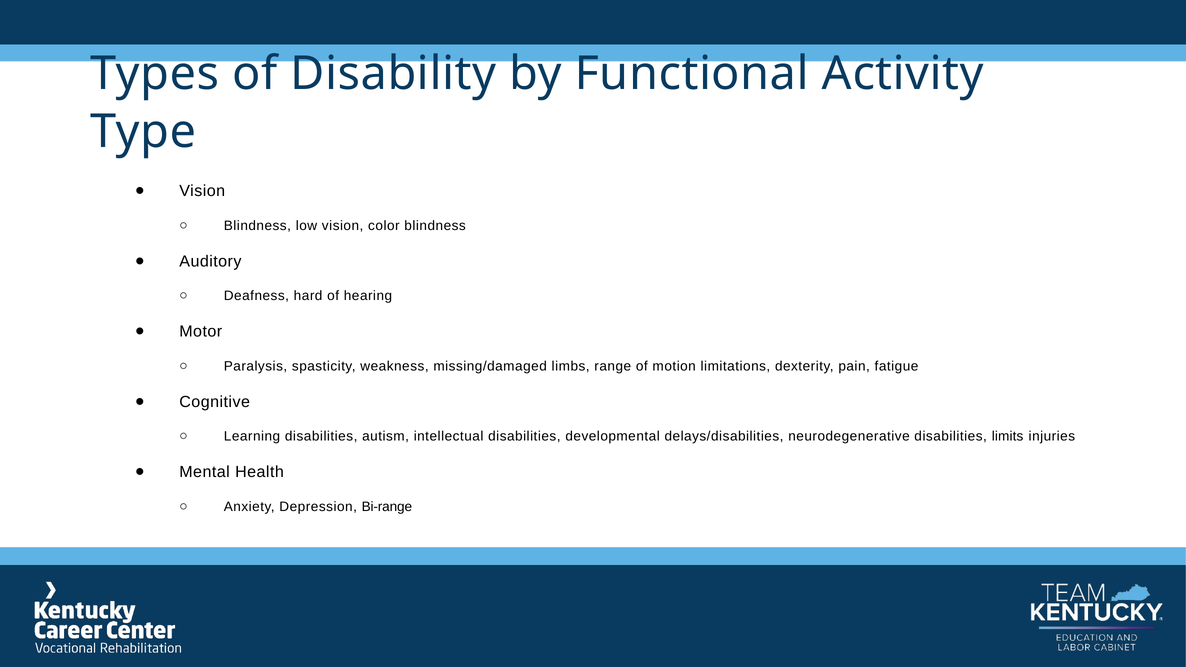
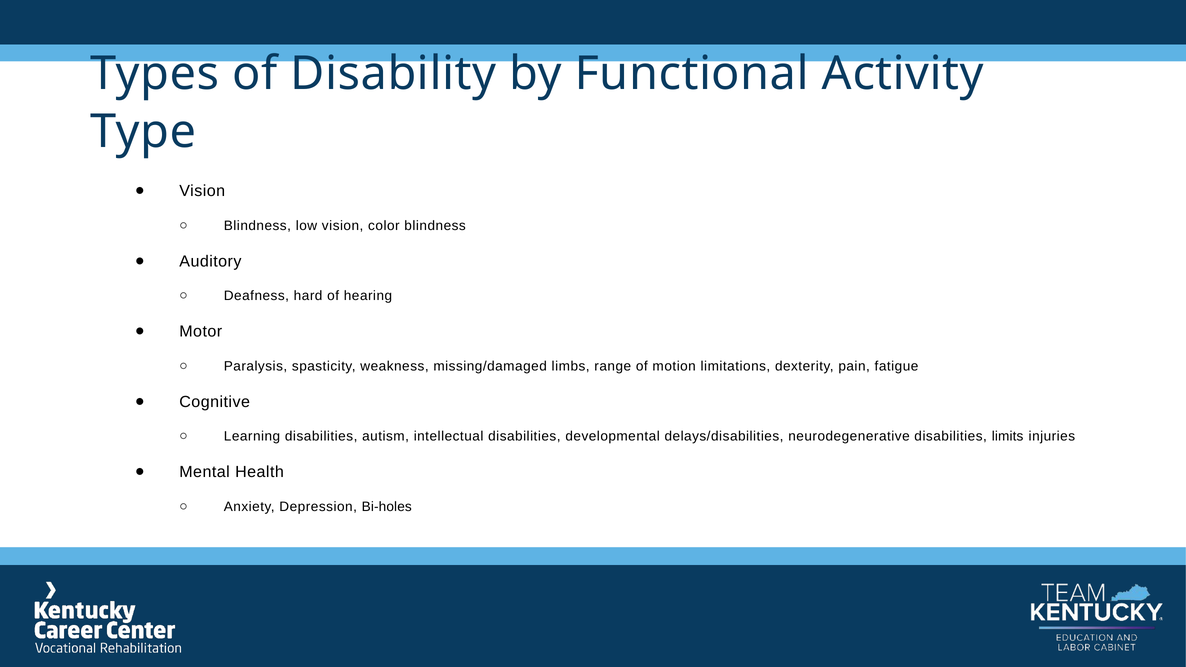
Bi-range: Bi-range -> Bi-holes
